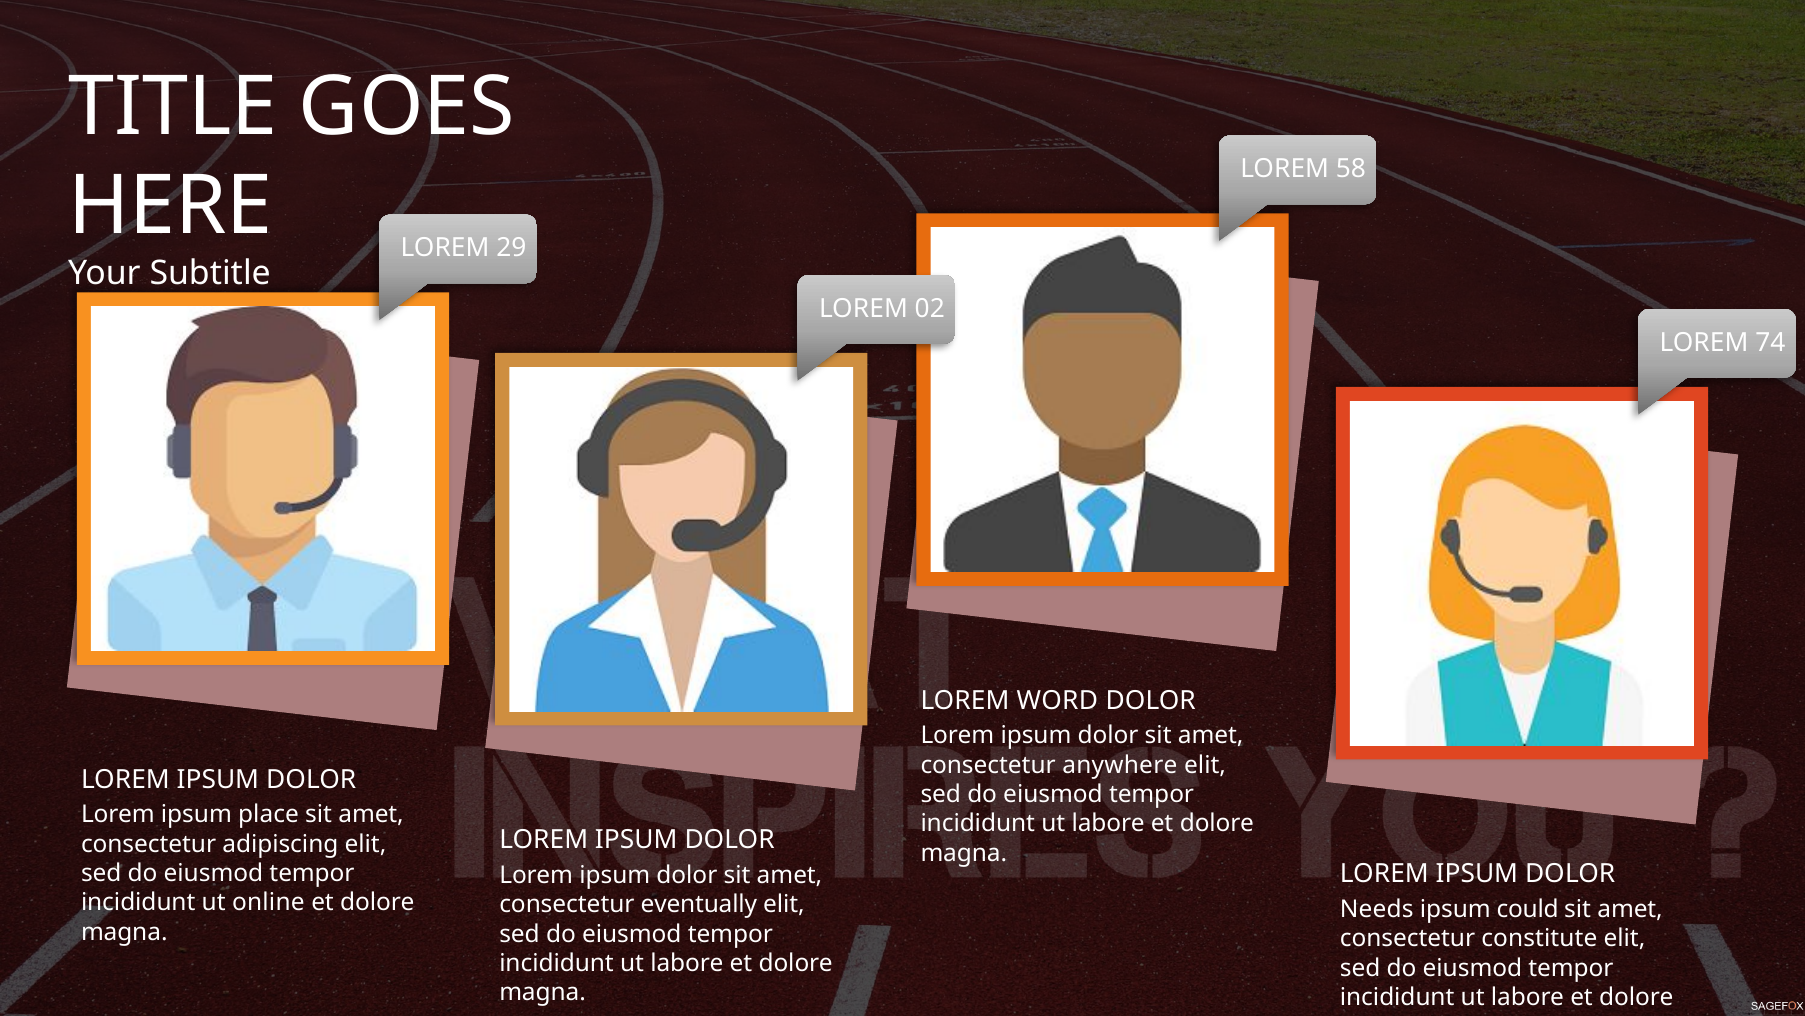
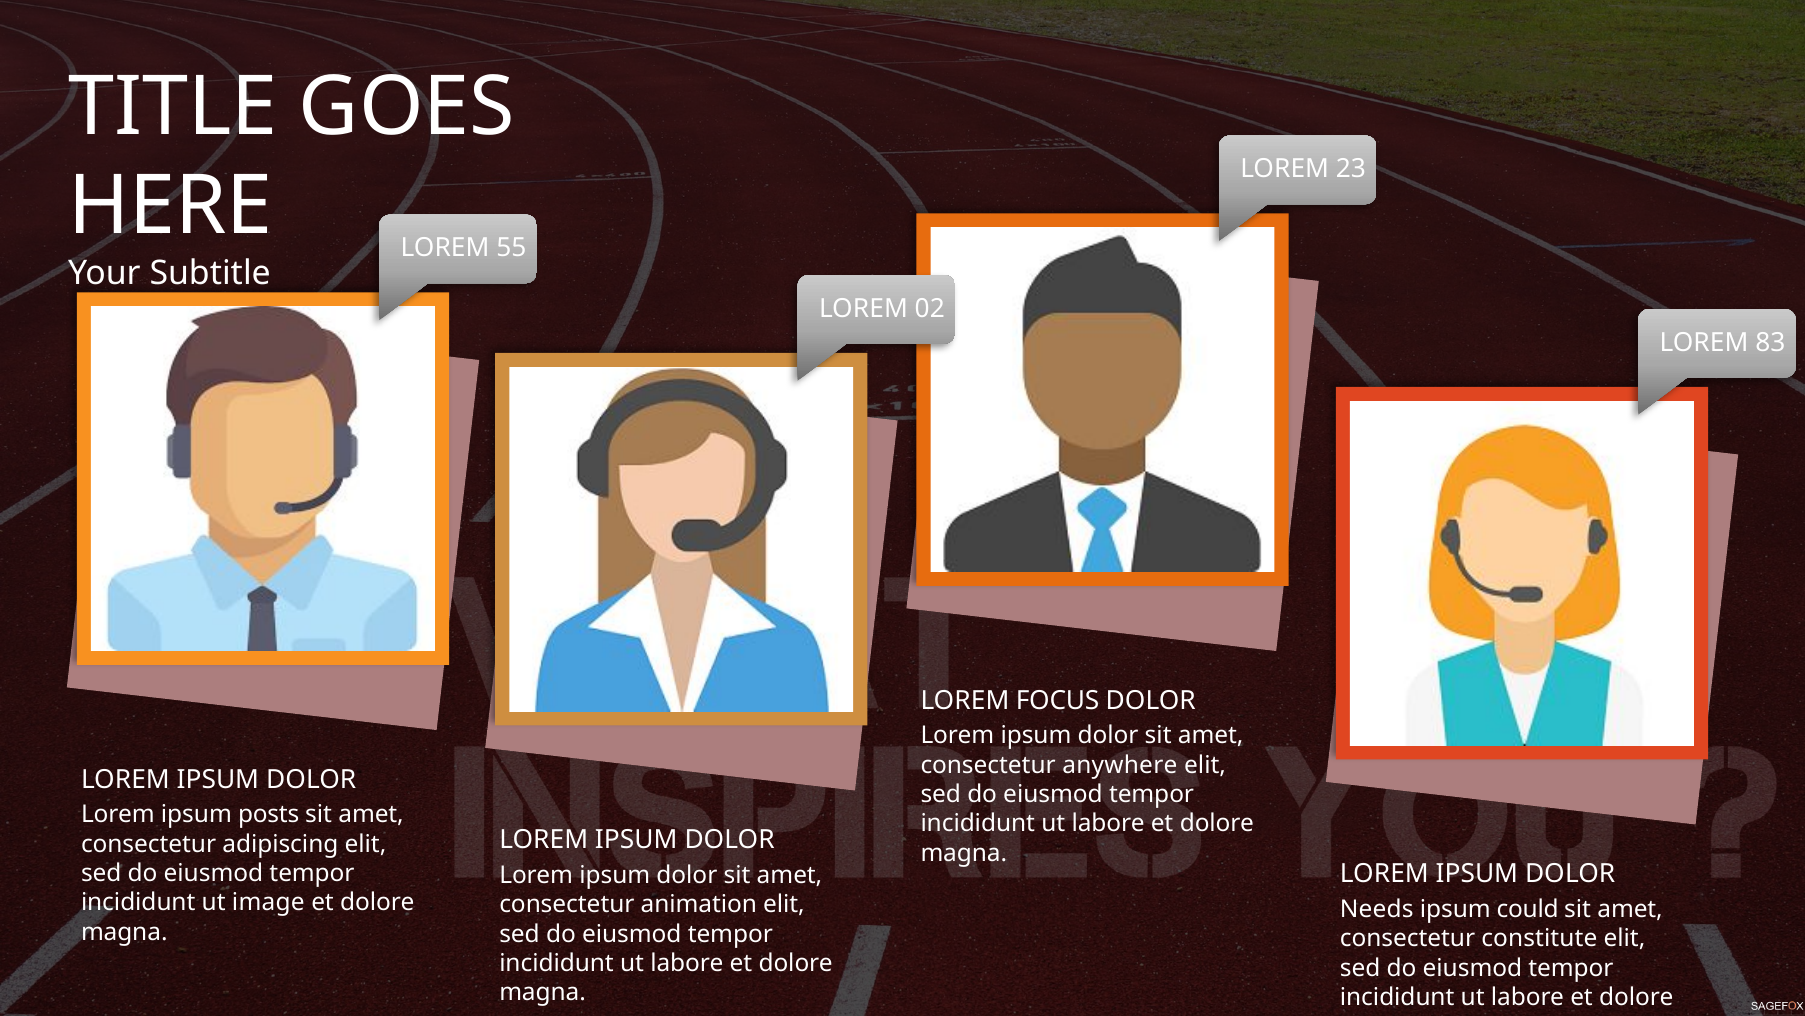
58: 58 -> 23
29: 29 -> 55
74: 74 -> 83
WORD: WORD -> FOCUS
place: place -> posts
online: online -> image
eventually: eventually -> animation
